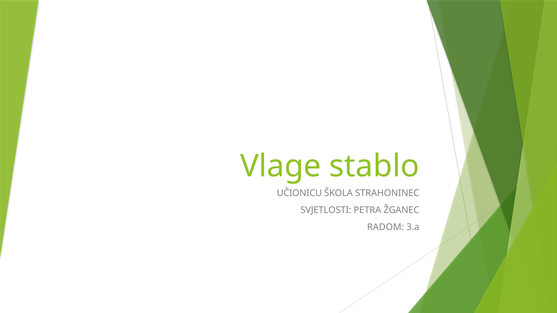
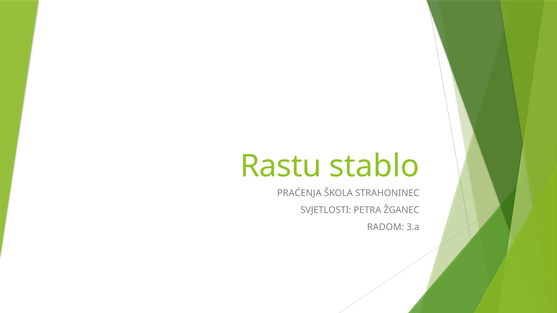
Vlage: Vlage -> Rastu
UČIONICU: UČIONICU -> PRAĆENJA
